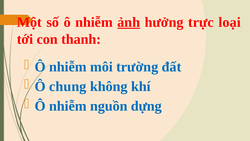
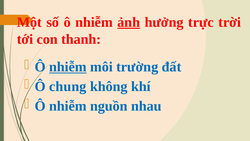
loại: loại -> trời
nhiễm at (68, 67) underline: none -> present
dựng: dựng -> nhau
